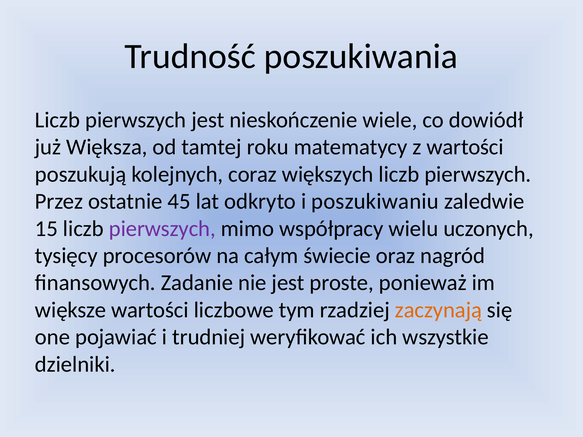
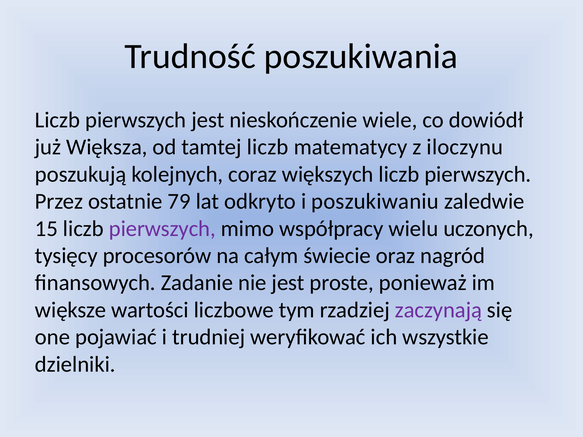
tamtej roku: roku -> liczb
z wartości: wartości -> iloczynu
45: 45 -> 79
zaczynają colour: orange -> purple
